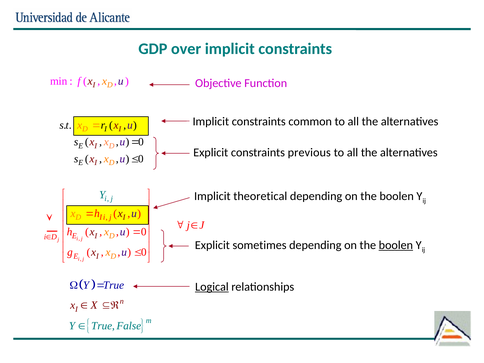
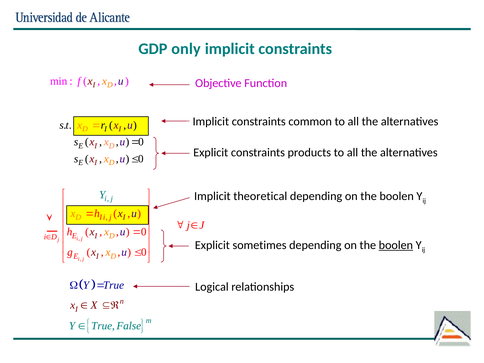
over: over -> only
previous: previous -> products
Logical underline: present -> none
